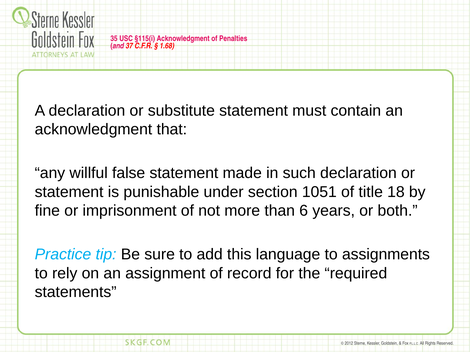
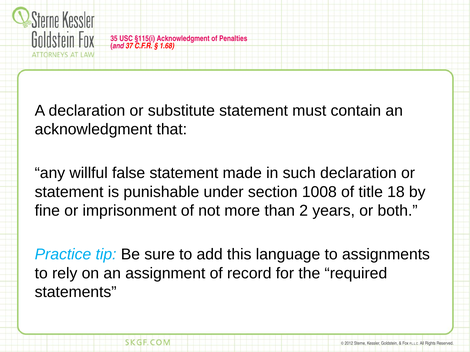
1051: 1051 -> 1008
6: 6 -> 2
